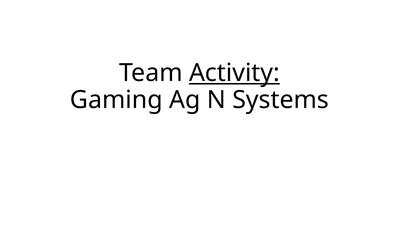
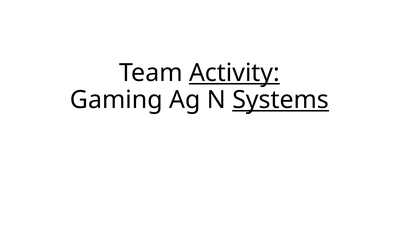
Systems underline: none -> present
